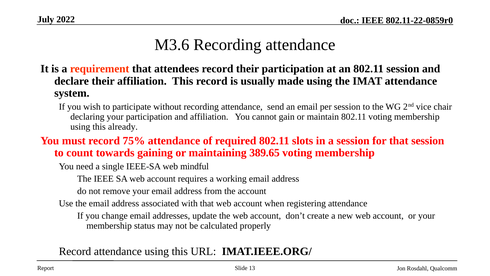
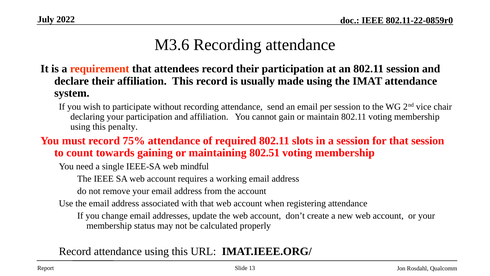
already: already -> penalty
389.65: 389.65 -> 802.51
